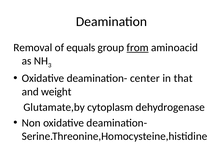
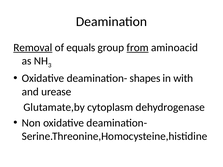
Removal underline: none -> present
center: center -> shapes
that: that -> with
weight: weight -> urease
